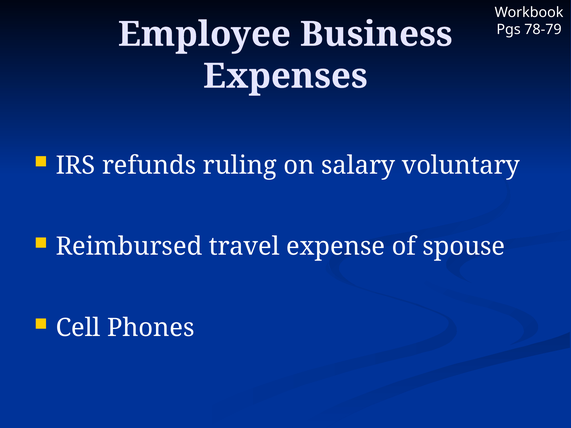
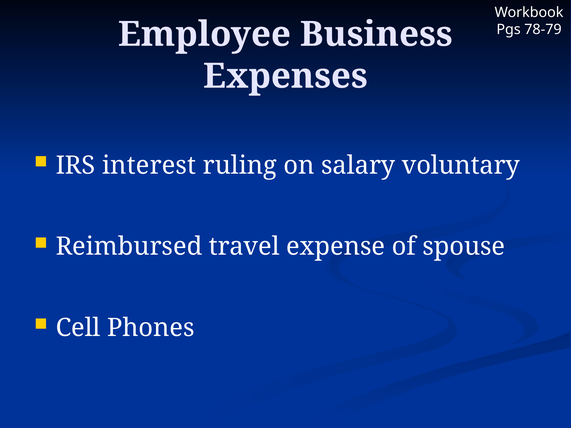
refunds: refunds -> interest
